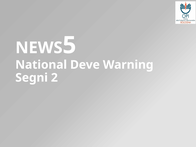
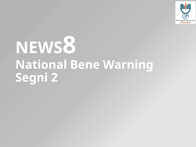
5: 5 -> 8
Deve: Deve -> Bene
